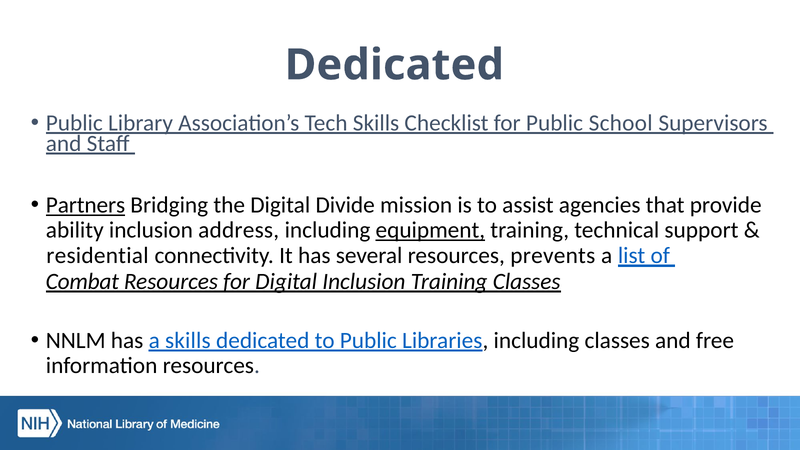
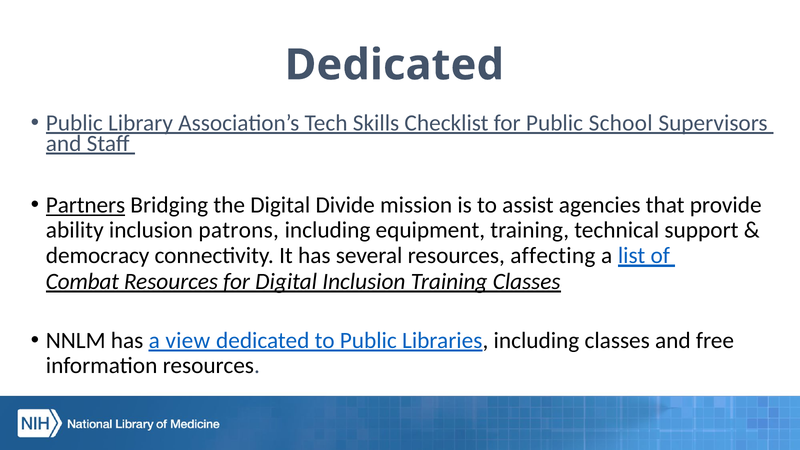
address: address -> patrons
equipment underline: present -> none
residential: residential -> democracy
prevents: prevents -> affecting
a skills: skills -> view
